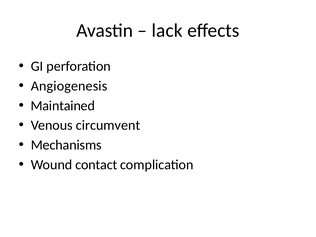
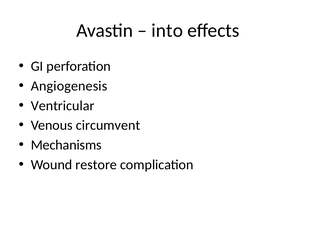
lack: lack -> into
Maintained: Maintained -> Ventricular
contact: contact -> restore
